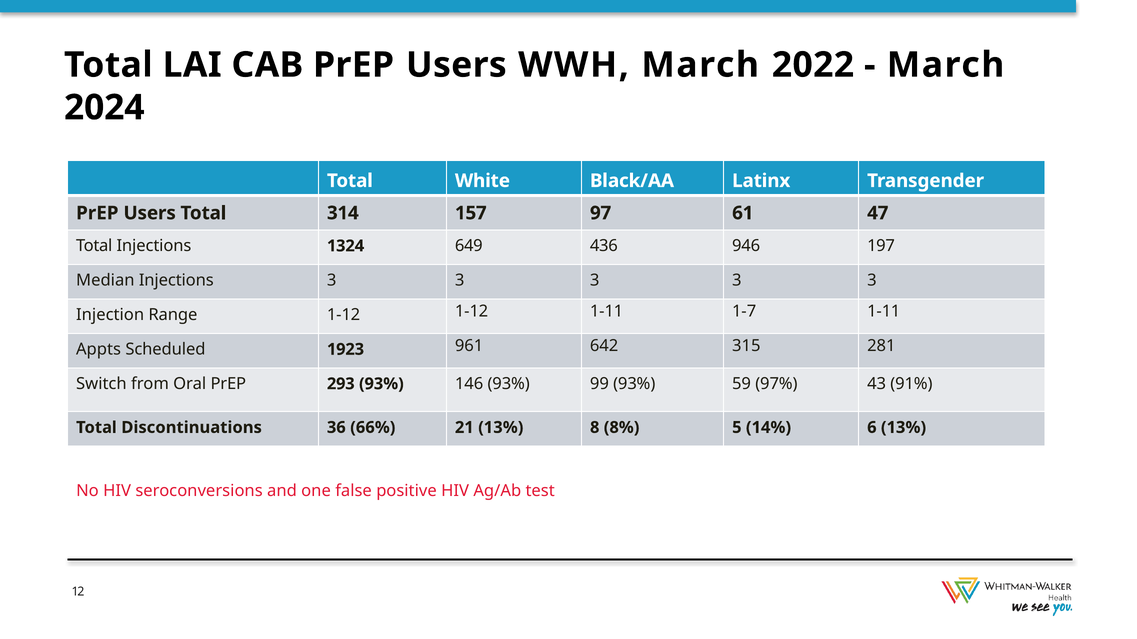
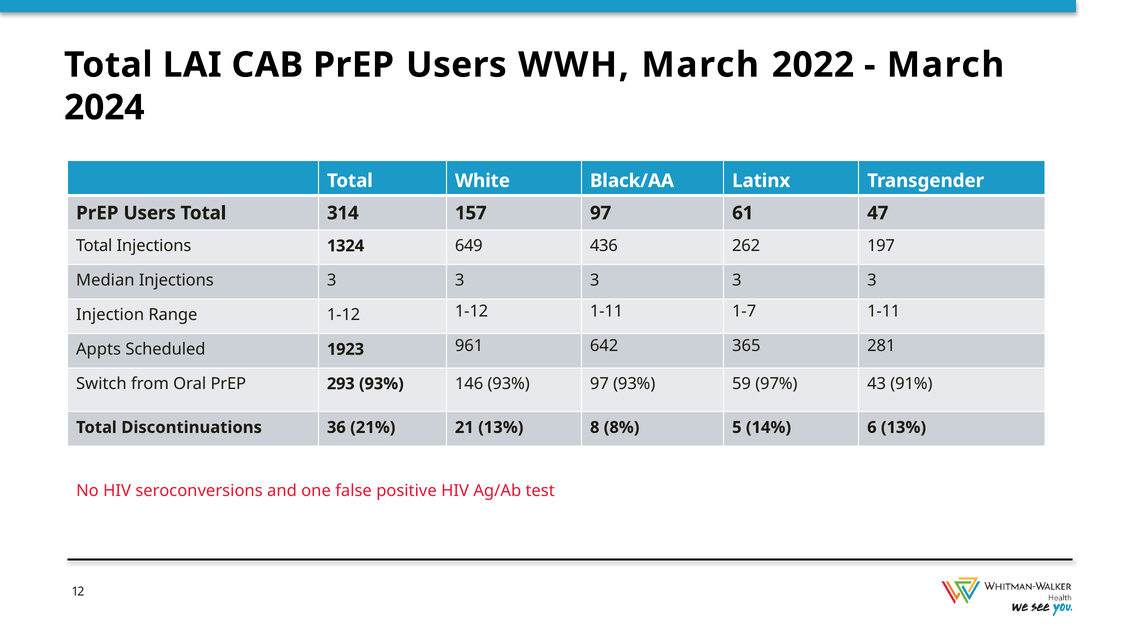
946: 946 -> 262
315: 315 -> 365
93% 99: 99 -> 97
66%: 66% -> 21%
